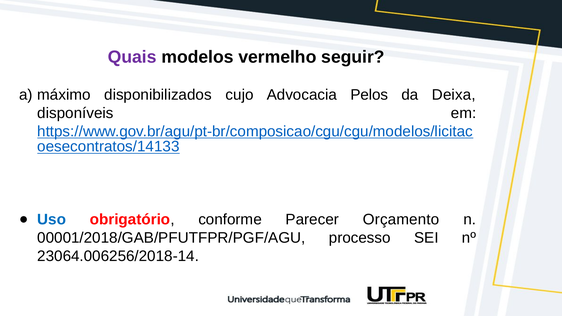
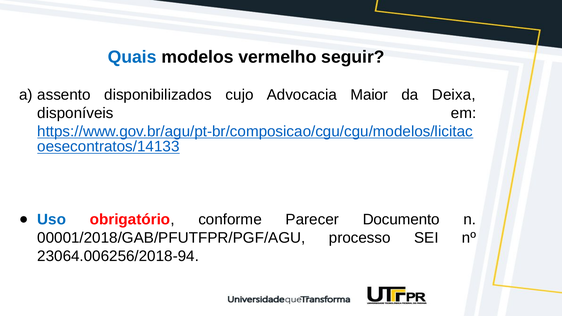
Quais colour: purple -> blue
máximo: máximo -> assento
Pelos: Pelos -> Maior
Orçamento: Orçamento -> Documento
23064.006256/2018-14: 23064.006256/2018-14 -> 23064.006256/2018-94
